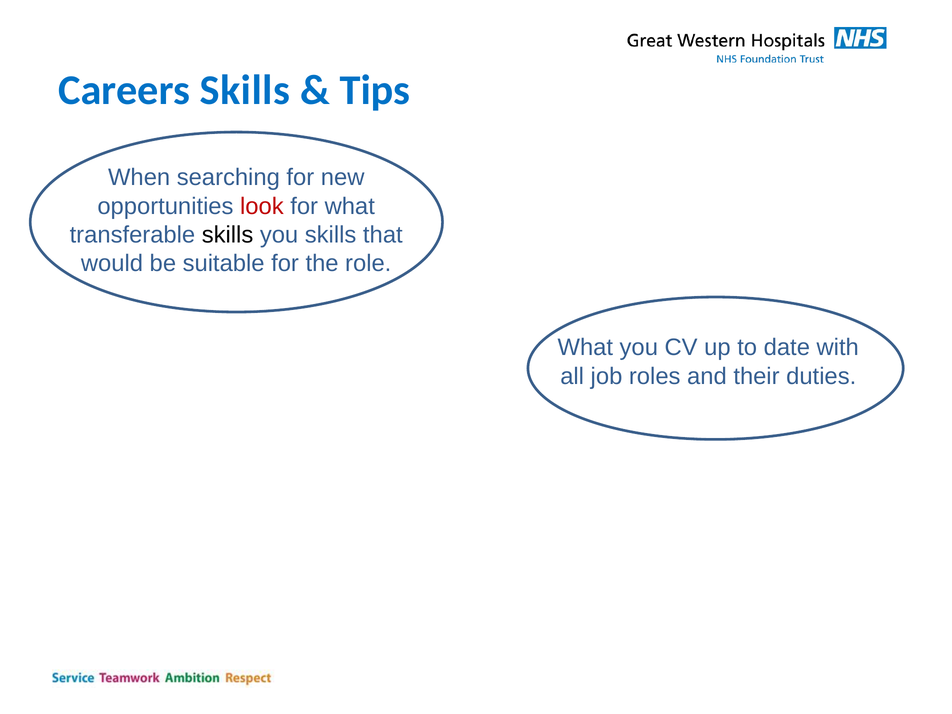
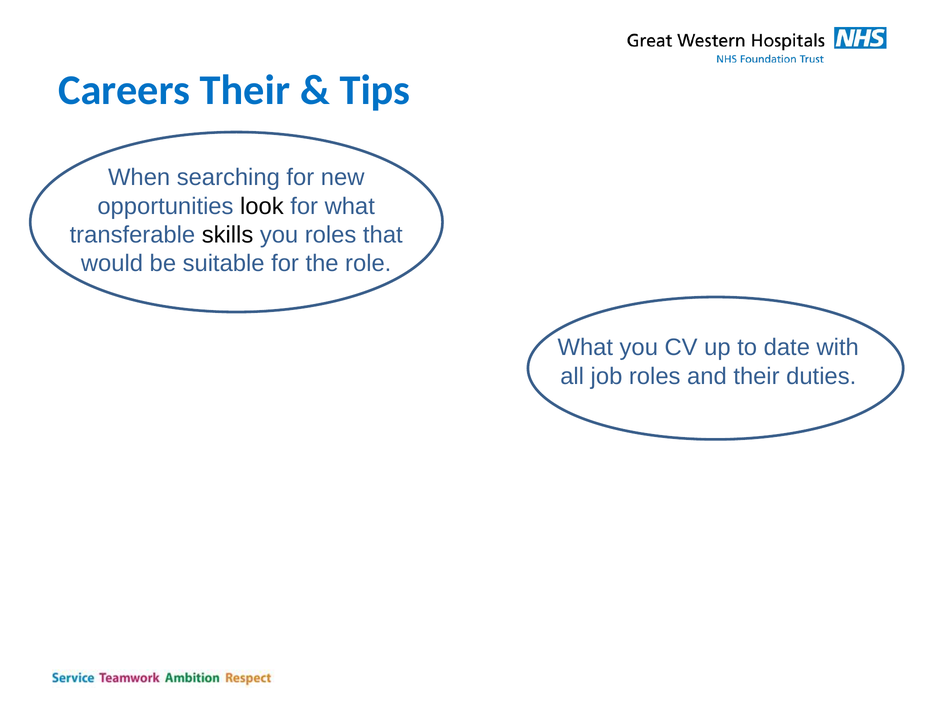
Careers Skills: Skills -> Their
look colour: red -> black
you skills: skills -> roles
